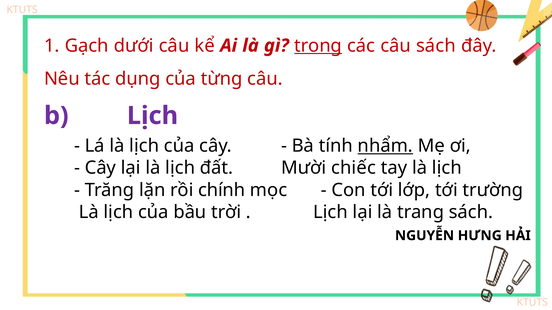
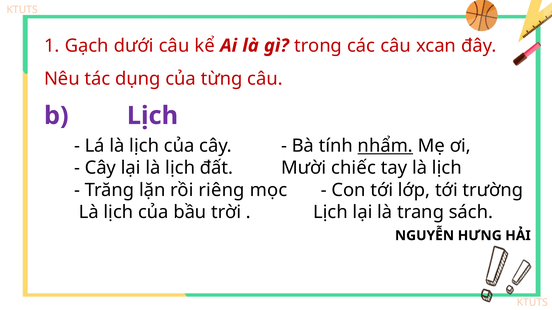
trong underline: present -> none
câu sách: sách -> xcan
chính: chính -> riêng
